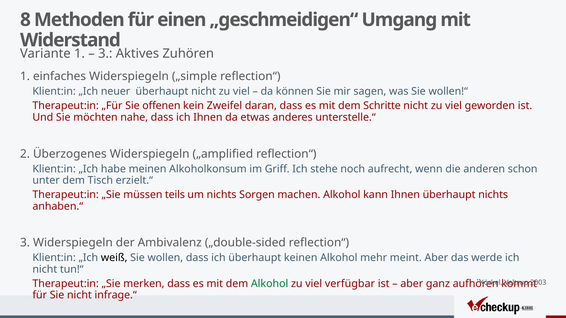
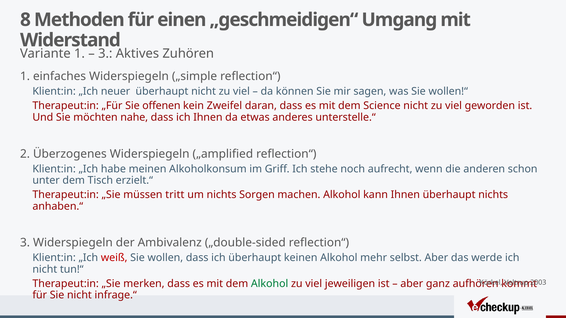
Schritte: Schritte -> Science
teils: teils -> tritt
weiß colour: black -> red
meint: meint -> selbst
verfügbar: verfügbar -> jeweiligen
